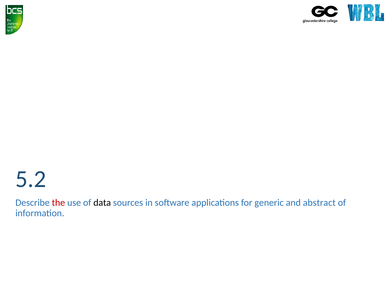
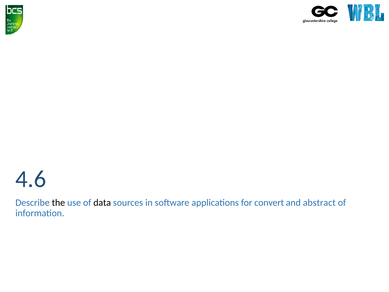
5.2: 5.2 -> 4.6
the colour: red -> black
generic: generic -> convert
